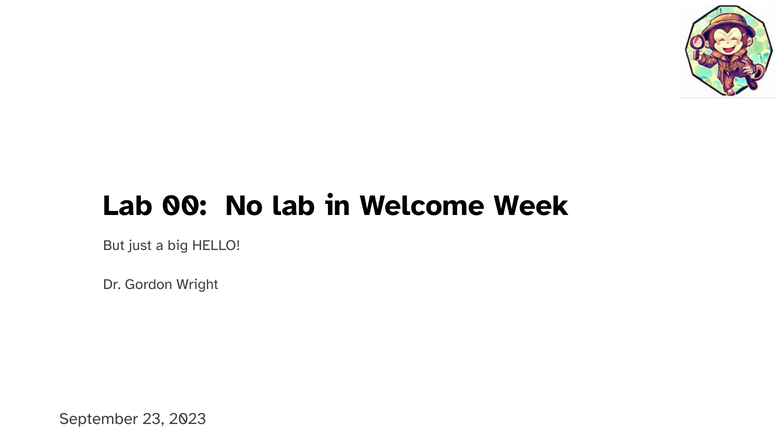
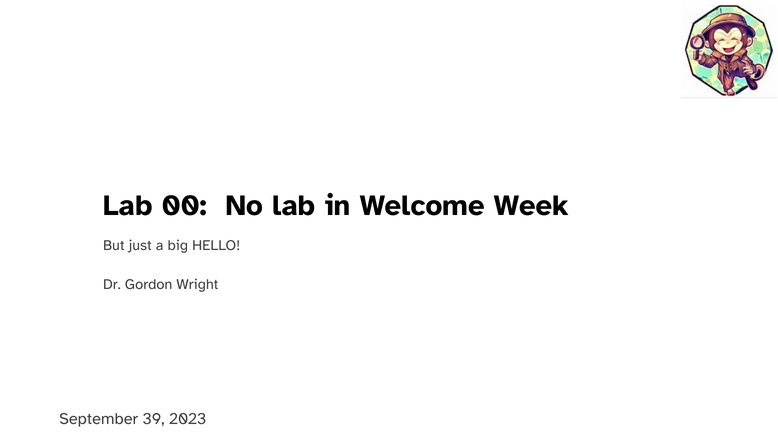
23: 23 -> 39
